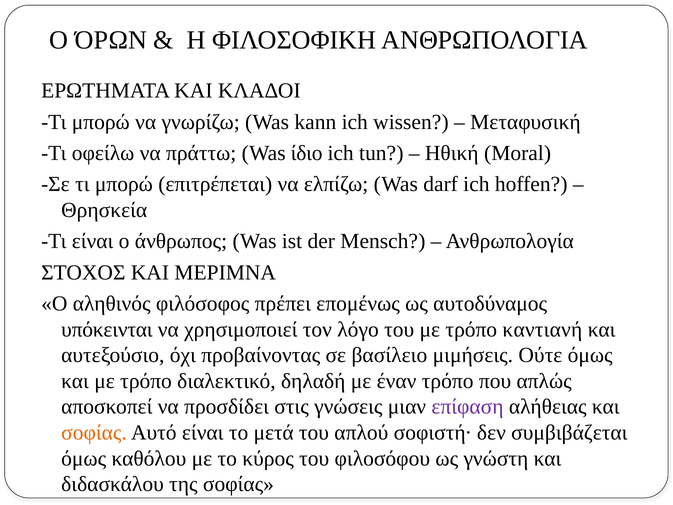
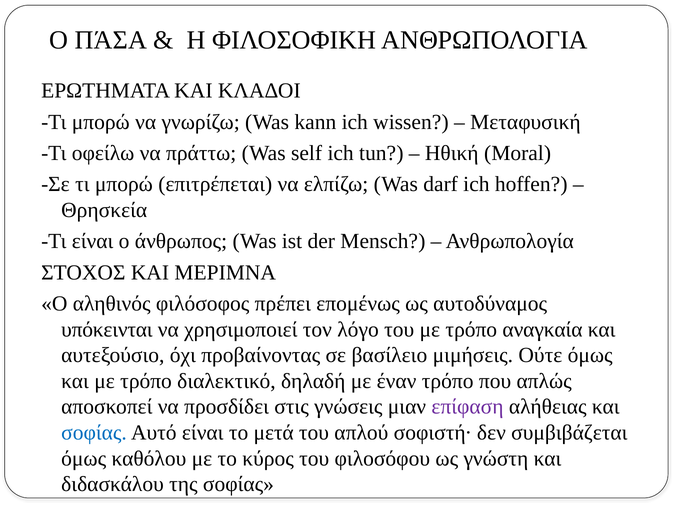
ΌΡΩΝ: ΌΡΩΝ -> ΠΆΣΑ
ίδιο: ίδιο -> self
καντιανή: καντιανή -> αναγκαία
σοφίας at (94, 432) colour: orange -> blue
